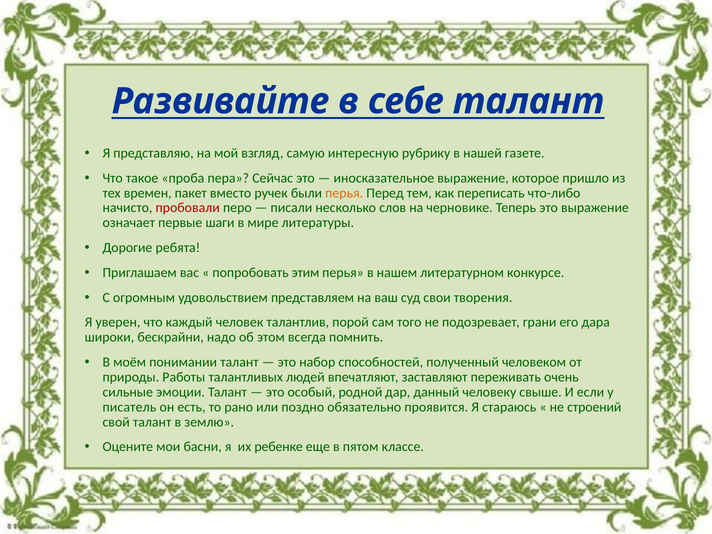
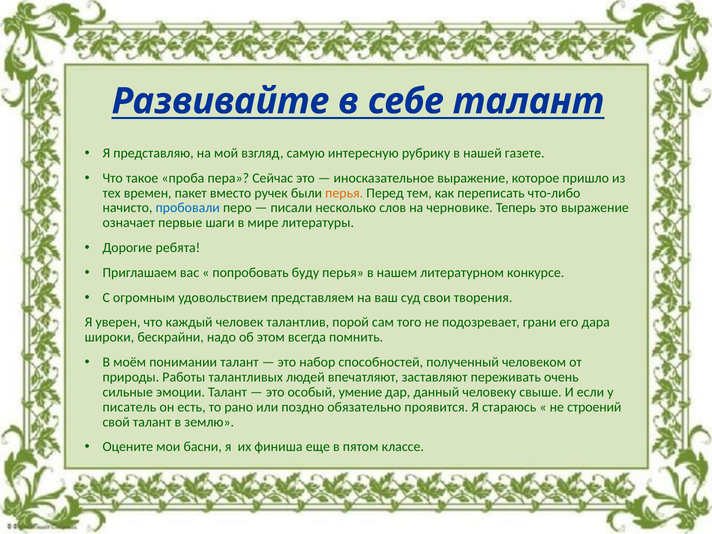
пробовали colour: red -> blue
этим: этим -> буду
родной: родной -> умение
ребенке: ребенке -> финиша
